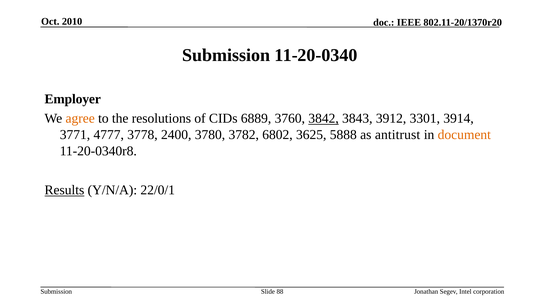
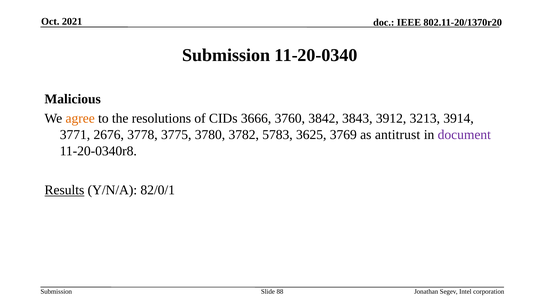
2010: 2010 -> 2021
Employer: Employer -> Malicious
6889: 6889 -> 3666
3842 underline: present -> none
3301: 3301 -> 3213
4777: 4777 -> 2676
2400: 2400 -> 3775
6802: 6802 -> 5783
5888: 5888 -> 3769
document colour: orange -> purple
22/0/1: 22/0/1 -> 82/0/1
